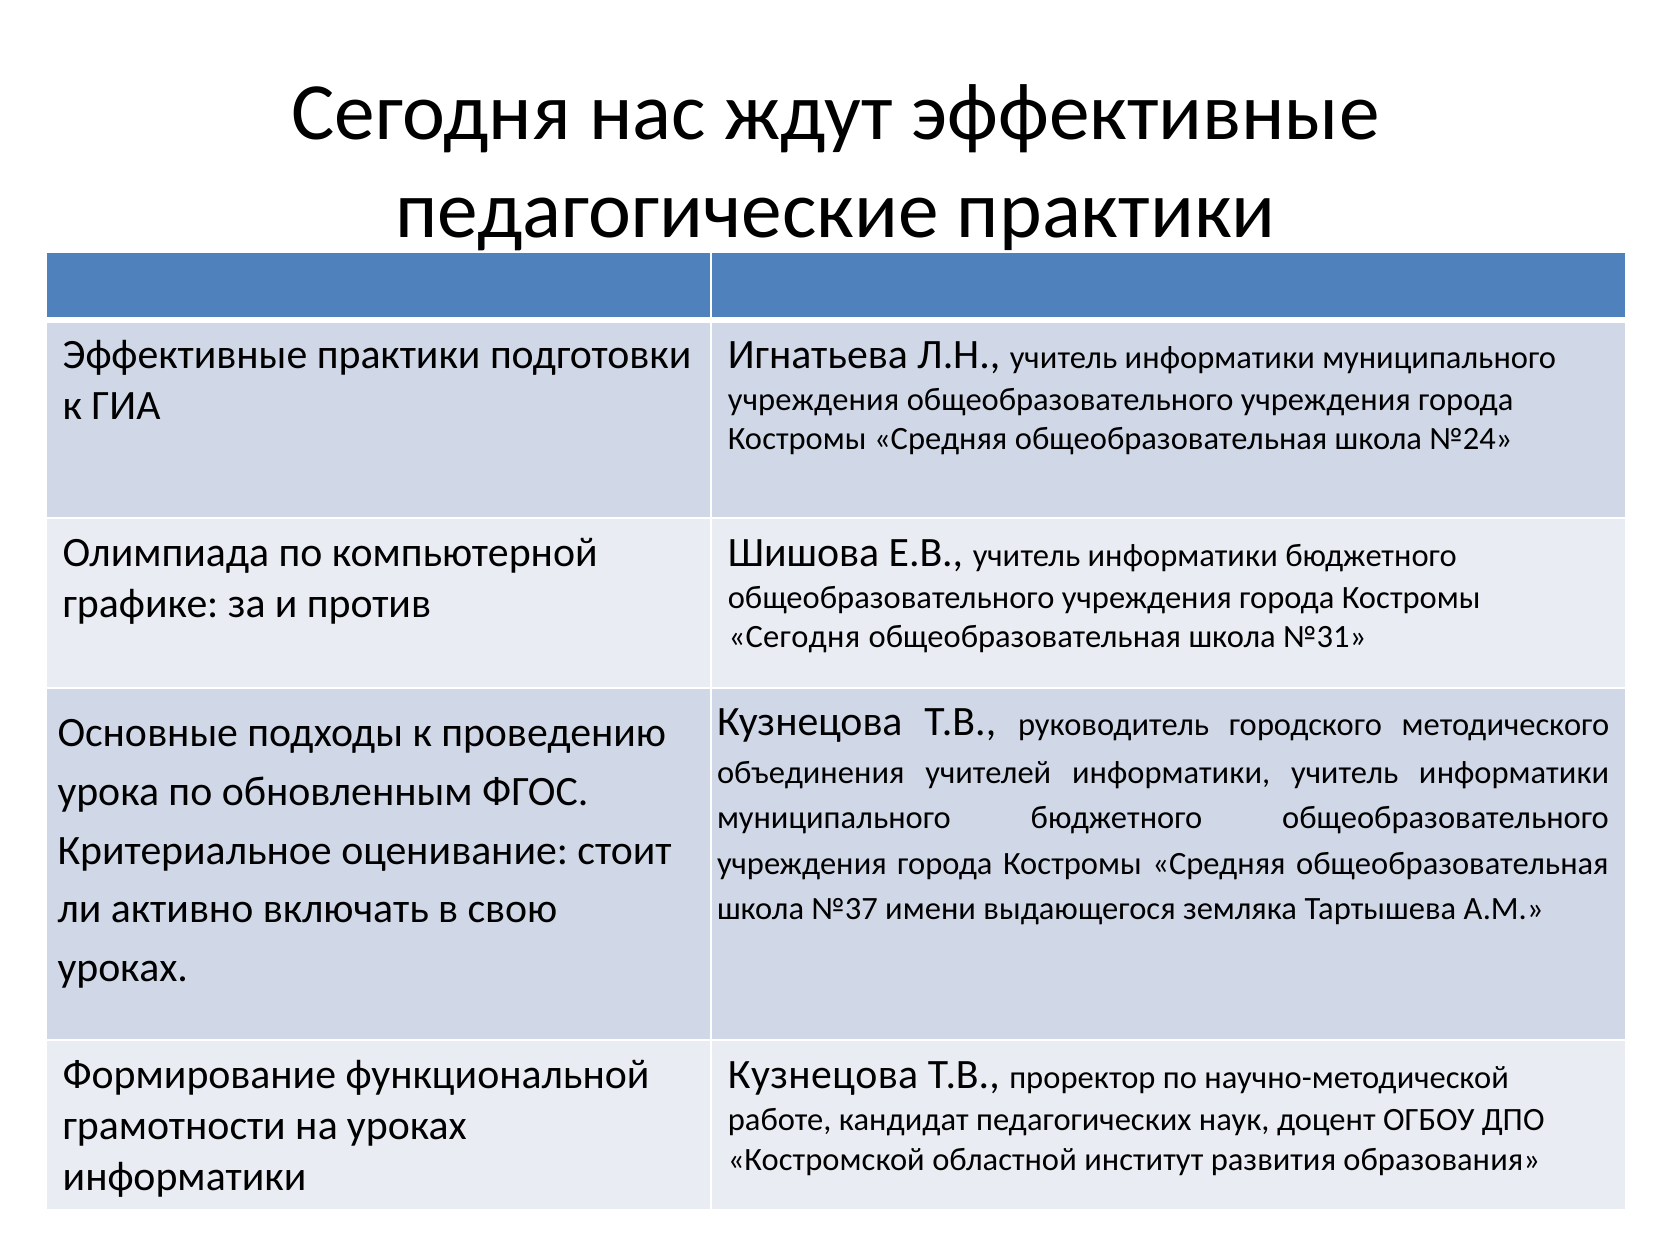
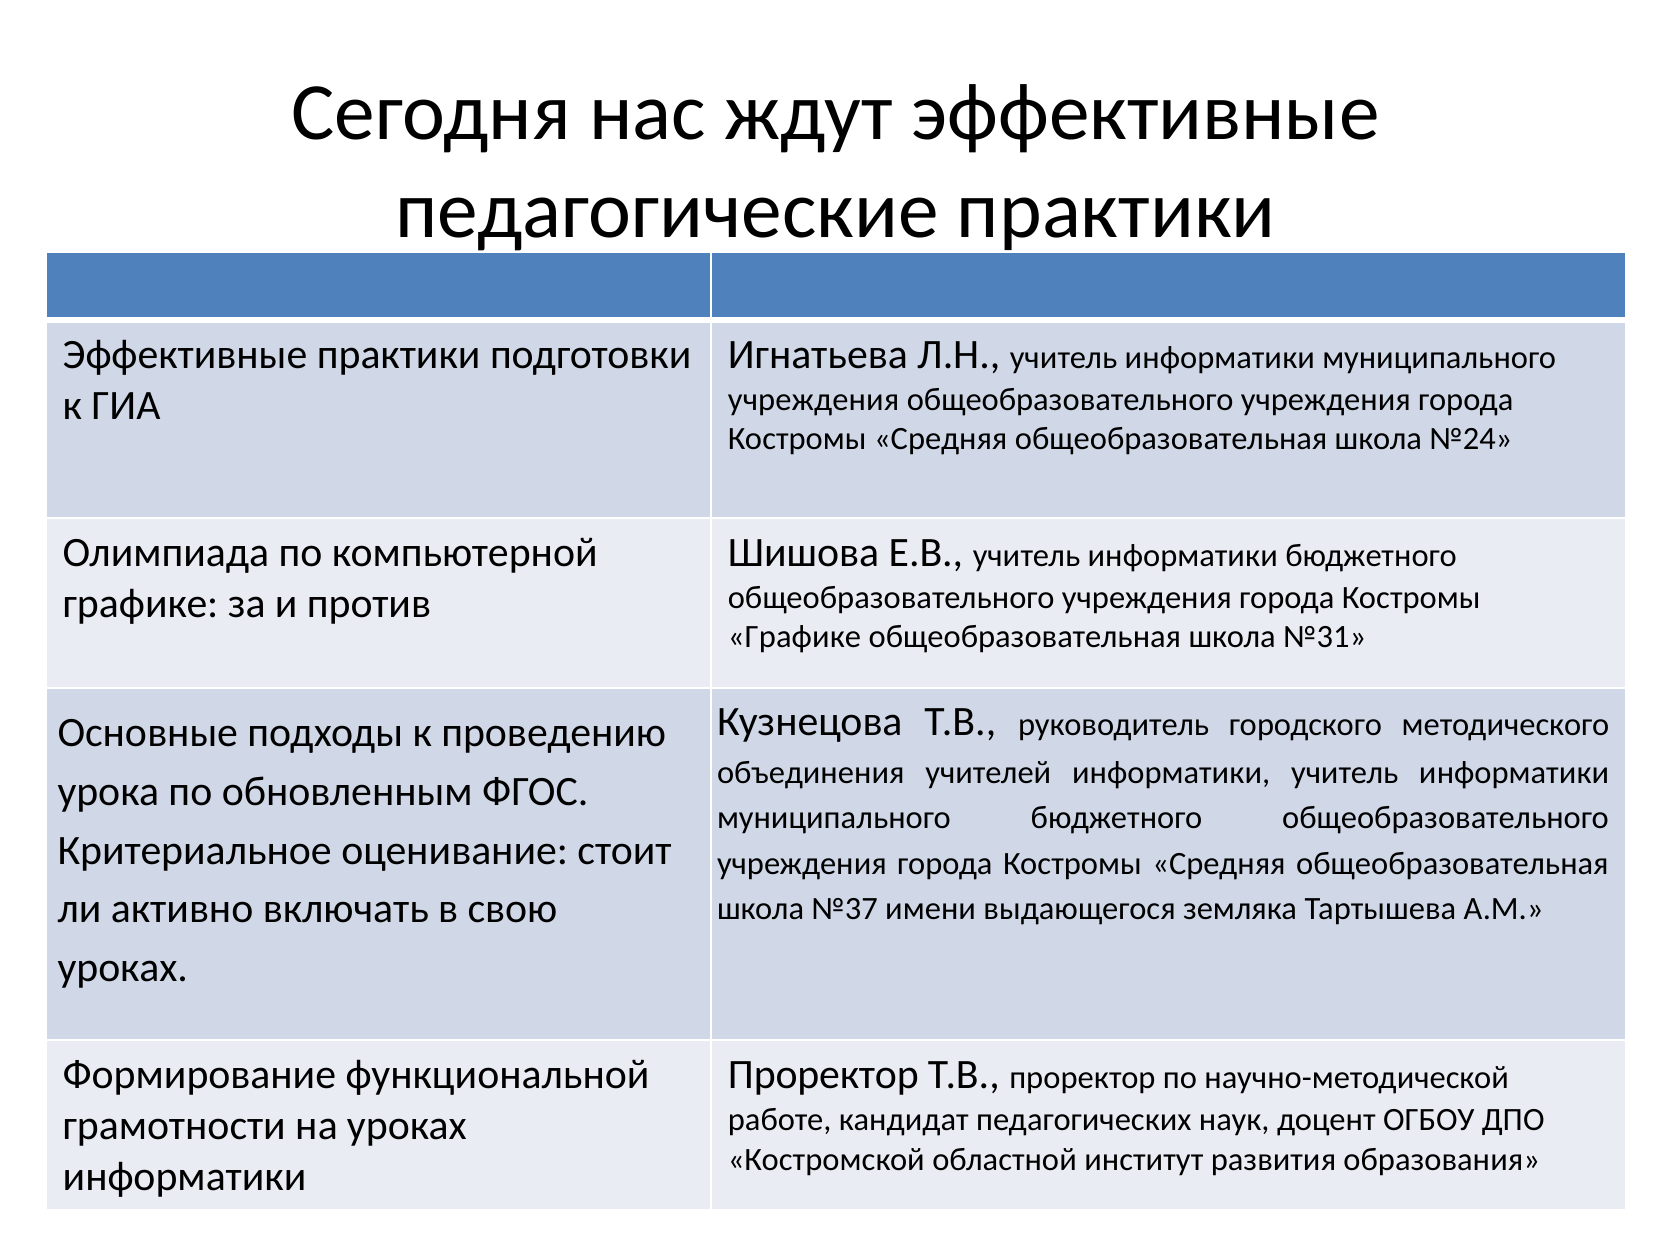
Сегодня at (794, 637): Сегодня -> Графике
Кузнецова at (823, 1075): Кузнецова -> Проректор
